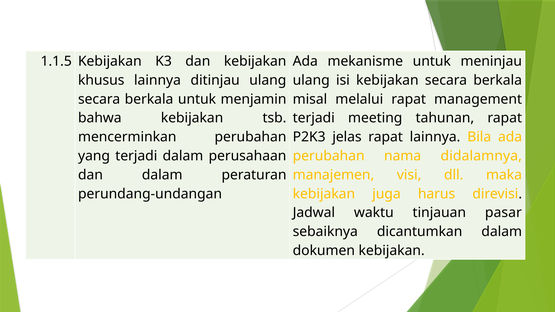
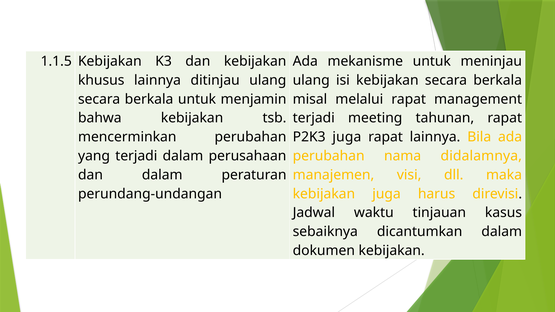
P2K3 jelas: jelas -> juga
pasar: pasar -> kasus
